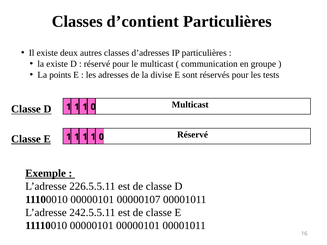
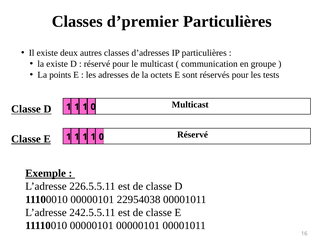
d’contient: d’contient -> d’premier
divise: divise -> octets
00000107: 00000107 -> 22954038
